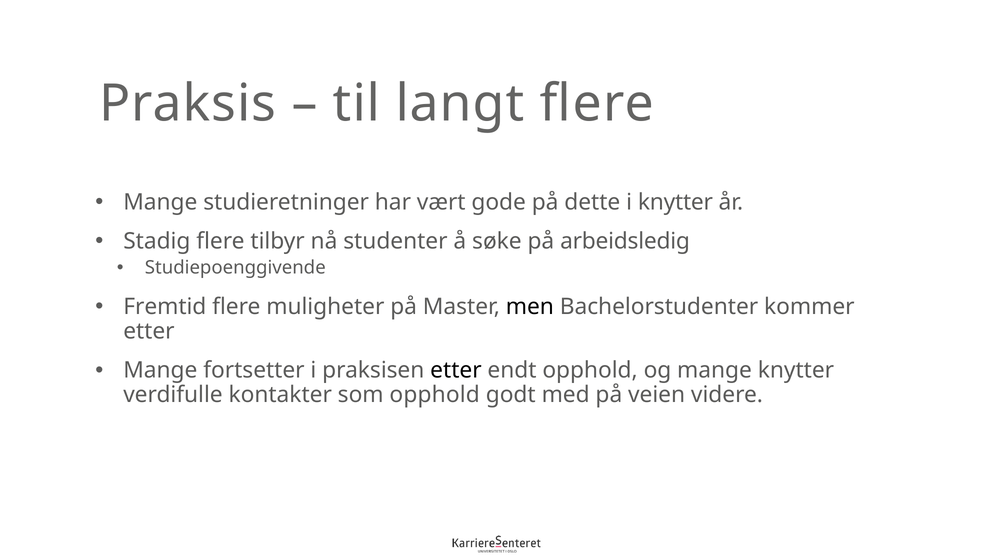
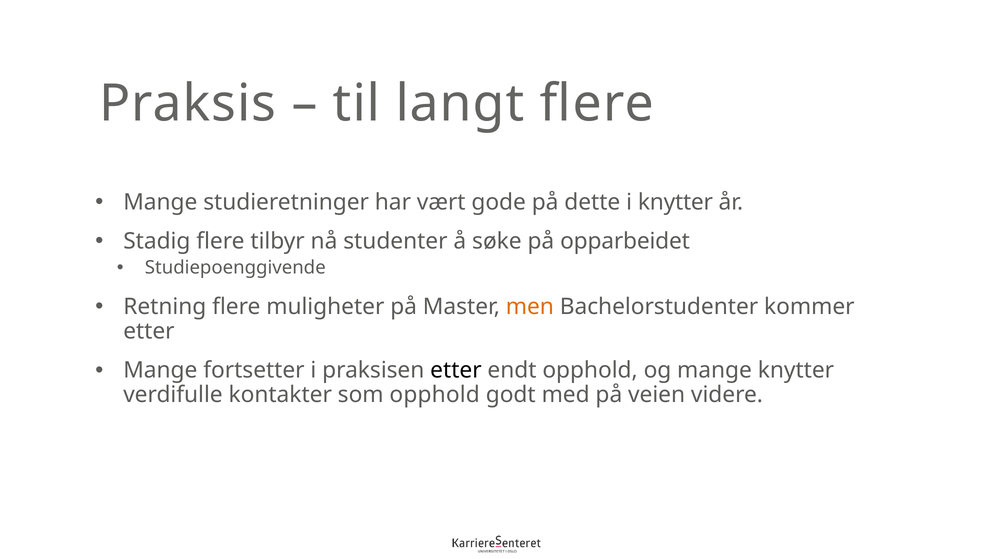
arbeidsledig: arbeidsledig -> opparbeidet
Fremtid: Fremtid -> Retning
men colour: black -> orange
